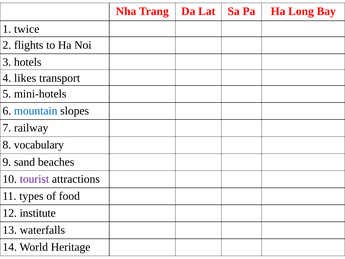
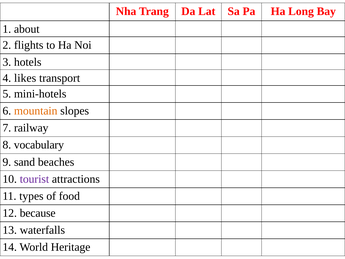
twice: twice -> about
mountain colour: blue -> orange
institute: institute -> because
